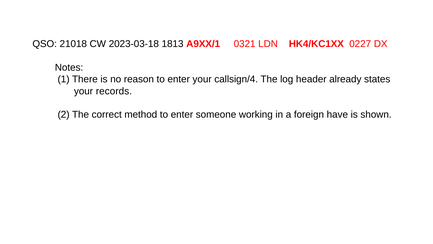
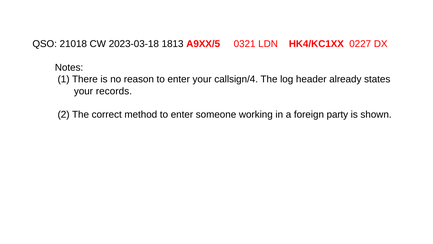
A9XX/1: A9XX/1 -> A9XX/5
have: have -> party
